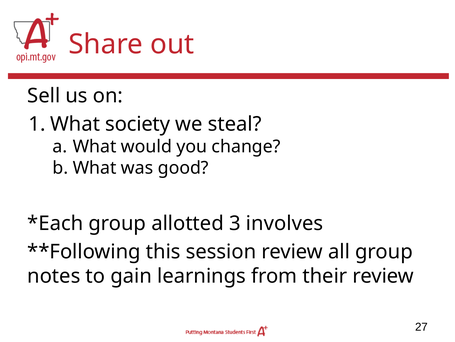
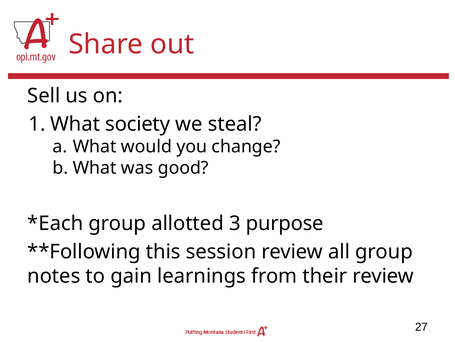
involves: involves -> purpose
